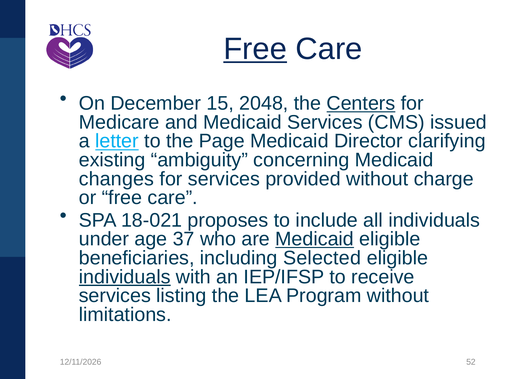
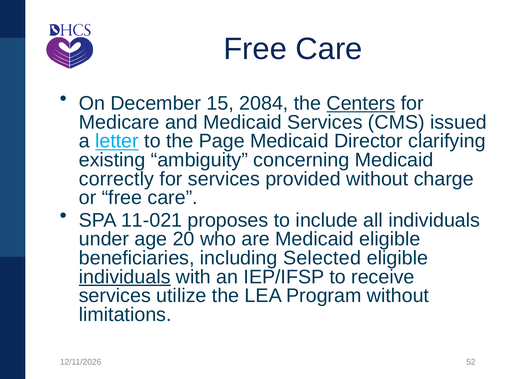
Free at (255, 49) underline: present -> none
2048: 2048 -> 2084
changes: changes -> correctly
18-021: 18-021 -> 11-021
37: 37 -> 20
Medicaid at (315, 239) underline: present -> none
listing: listing -> utilize
